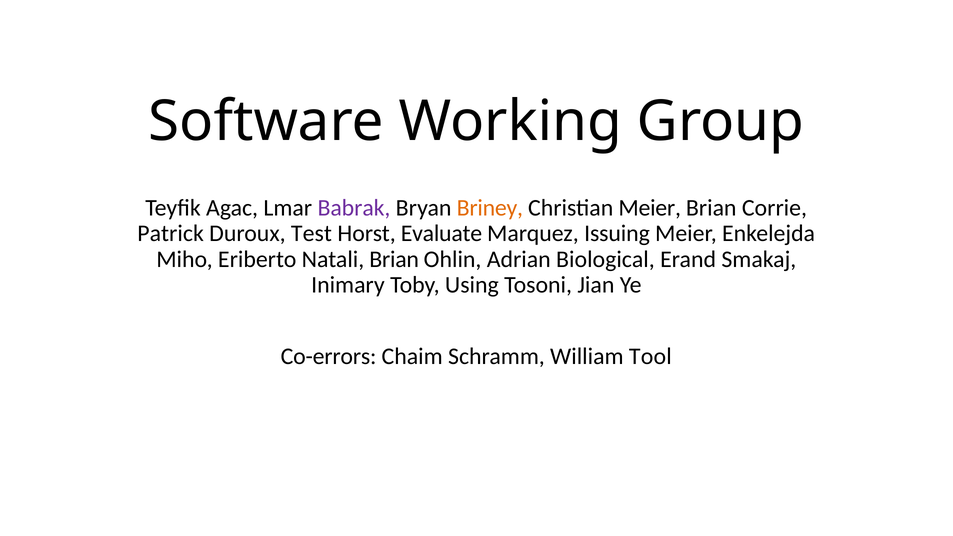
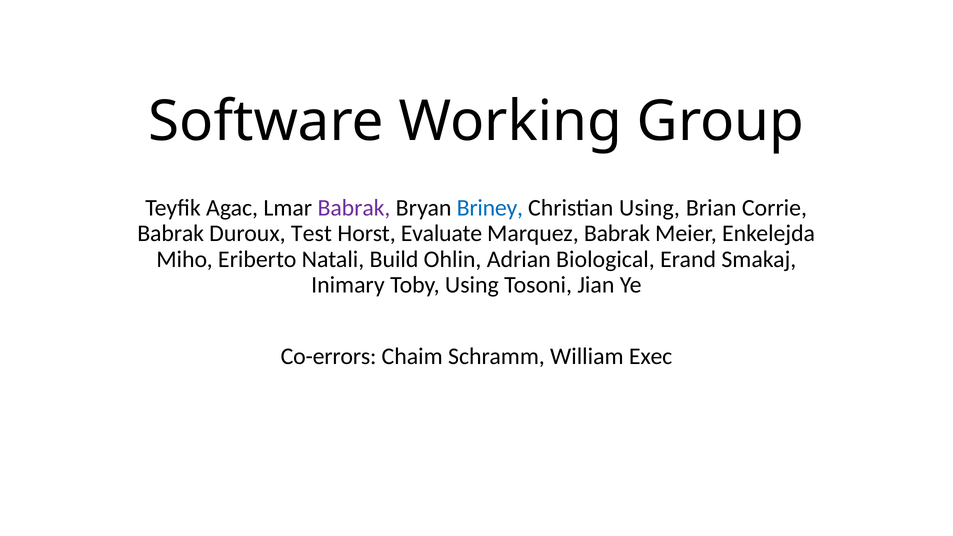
Briney colour: orange -> blue
Christian Meier: Meier -> Using
Patrick at (171, 233): Patrick -> Babrak
Marquez Issuing: Issuing -> Babrak
Natali Brian: Brian -> Build
Tool: Tool -> Exec
